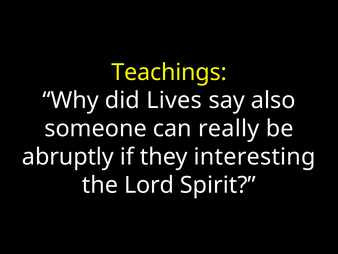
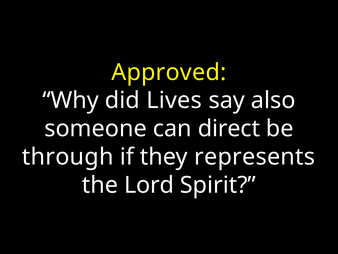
Teachings: Teachings -> Approved
really: really -> direct
abruptly: abruptly -> through
interesting: interesting -> represents
